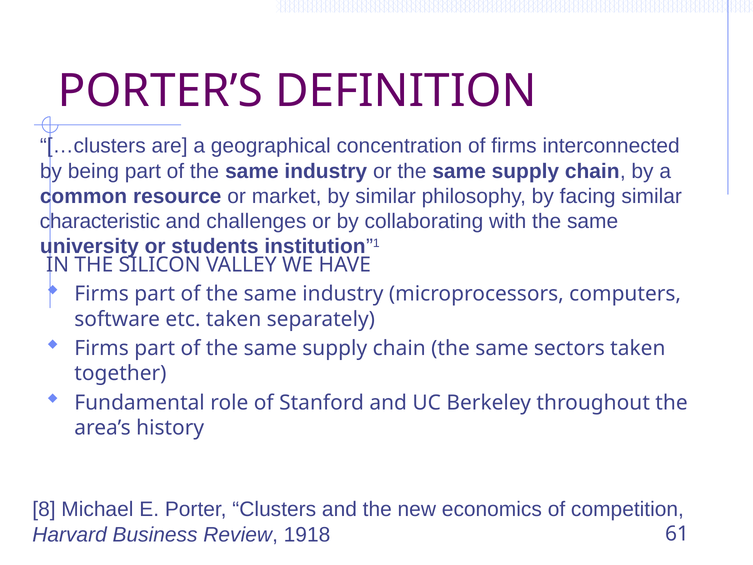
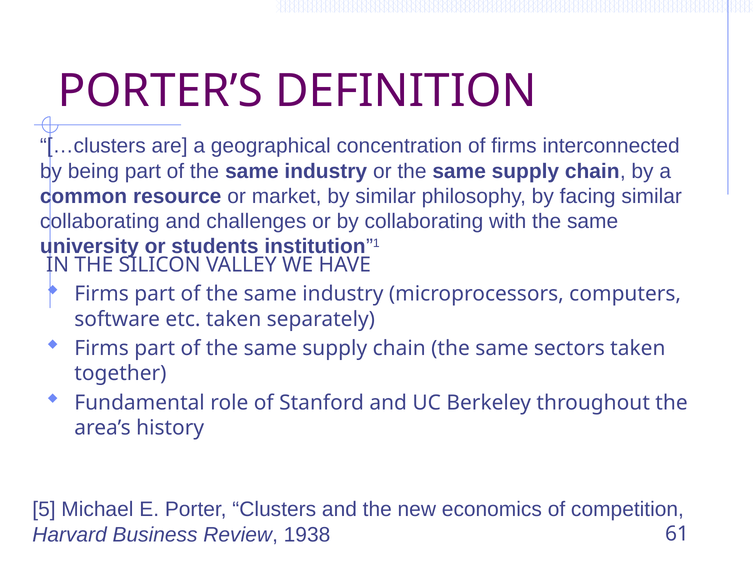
characteristic at (100, 221): characteristic -> collaborating
8: 8 -> 5
1918: 1918 -> 1938
